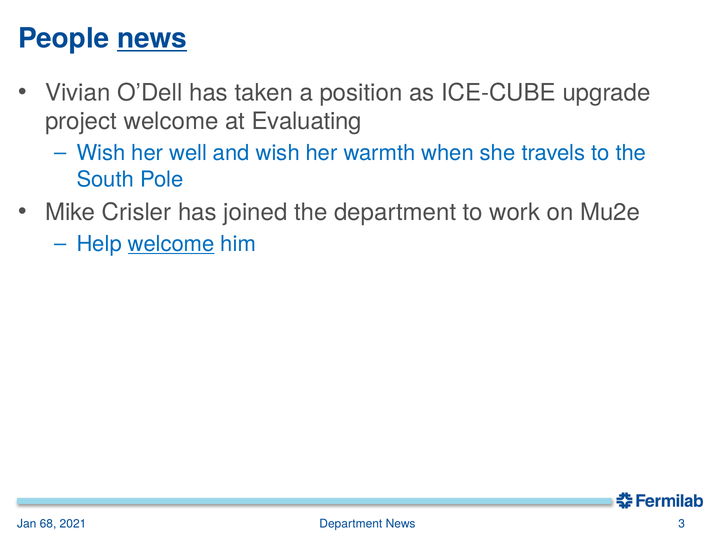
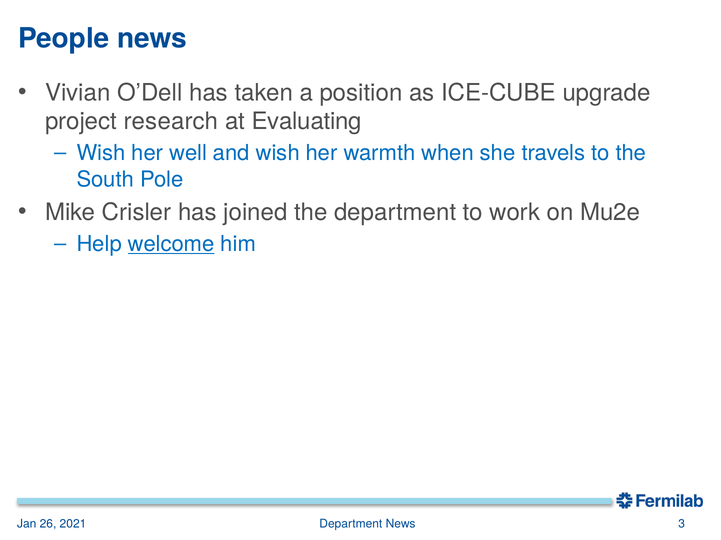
news at (152, 39) underline: present -> none
project welcome: welcome -> research
68: 68 -> 26
